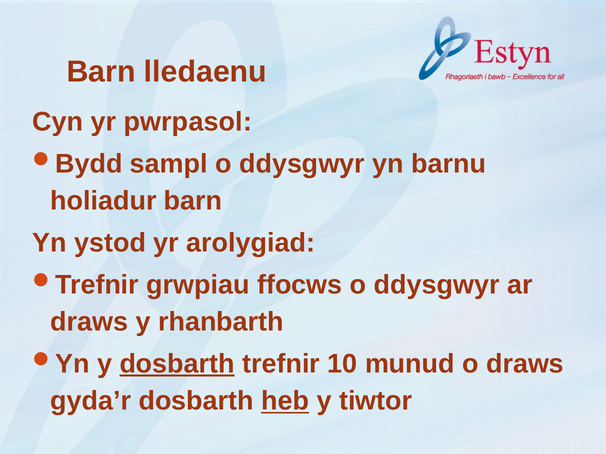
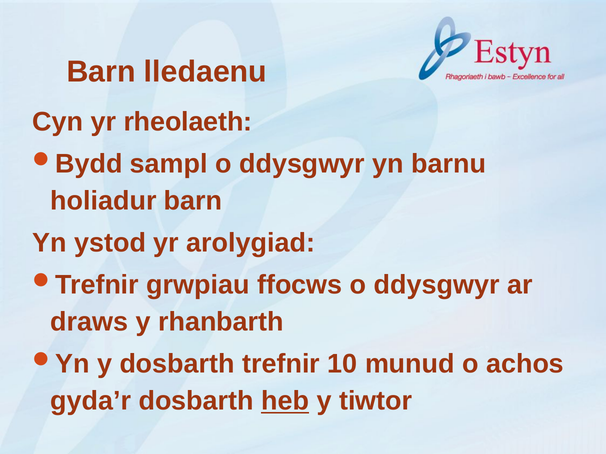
pwrpasol: pwrpasol -> rheolaeth
dosbarth at (177, 364) underline: present -> none
o draws: draws -> achos
